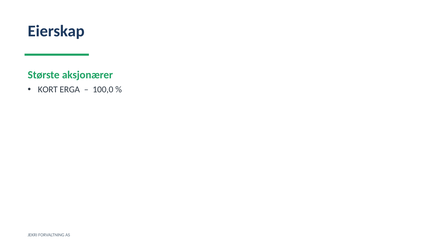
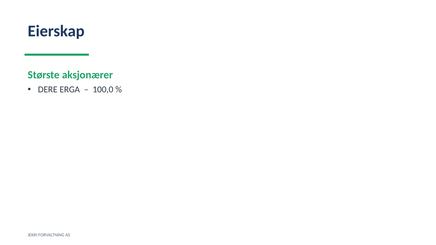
KORT: KORT -> DERE
